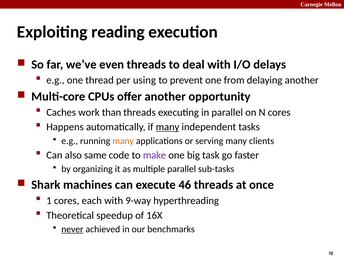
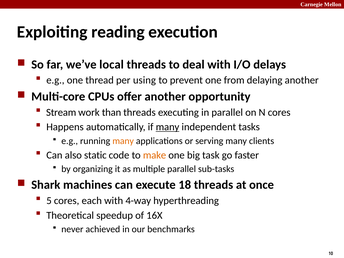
even: even -> local
Caches: Caches -> Stream
same: same -> static
make colour: purple -> orange
46: 46 -> 18
1: 1 -> 5
9-way: 9-way -> 4-way
never underline: present -> none
